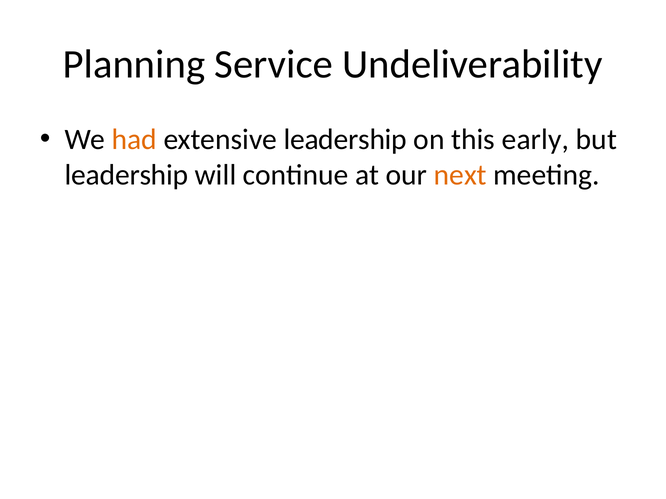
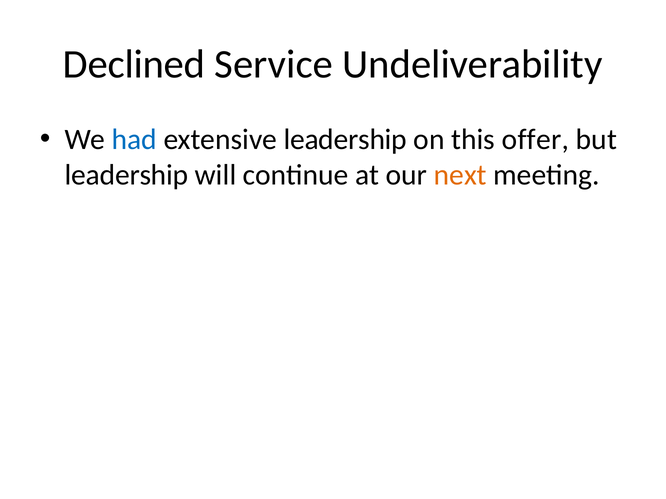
Planning: Planning -> Declined
had colour: orange -> blue
early: early -> offer
